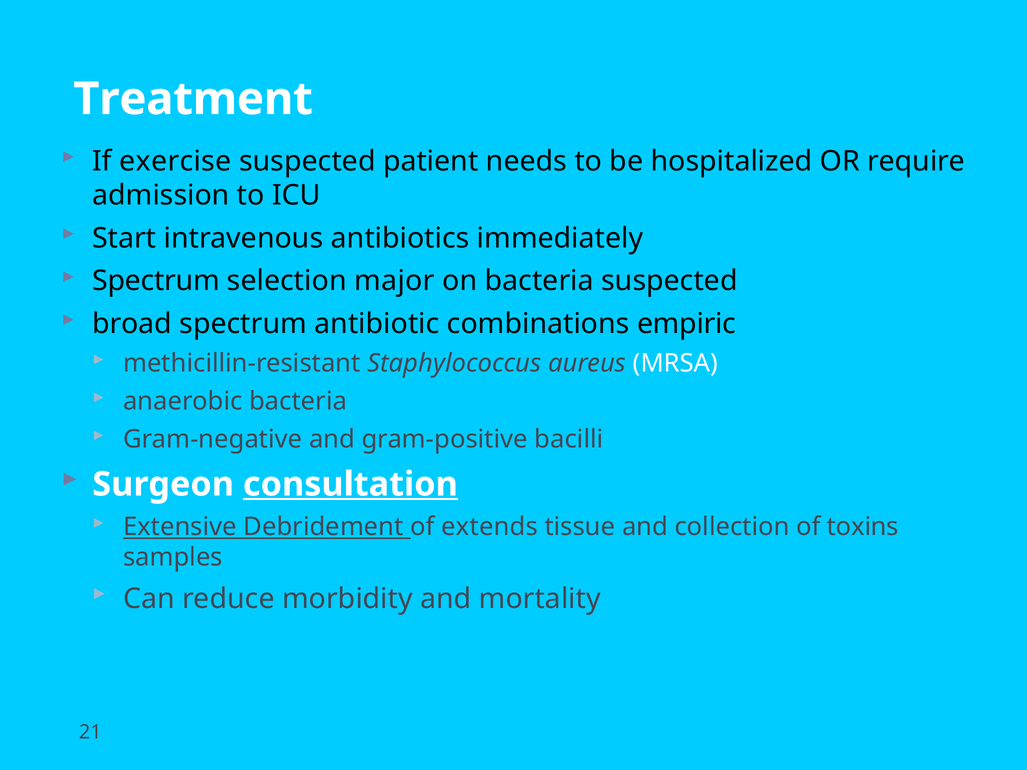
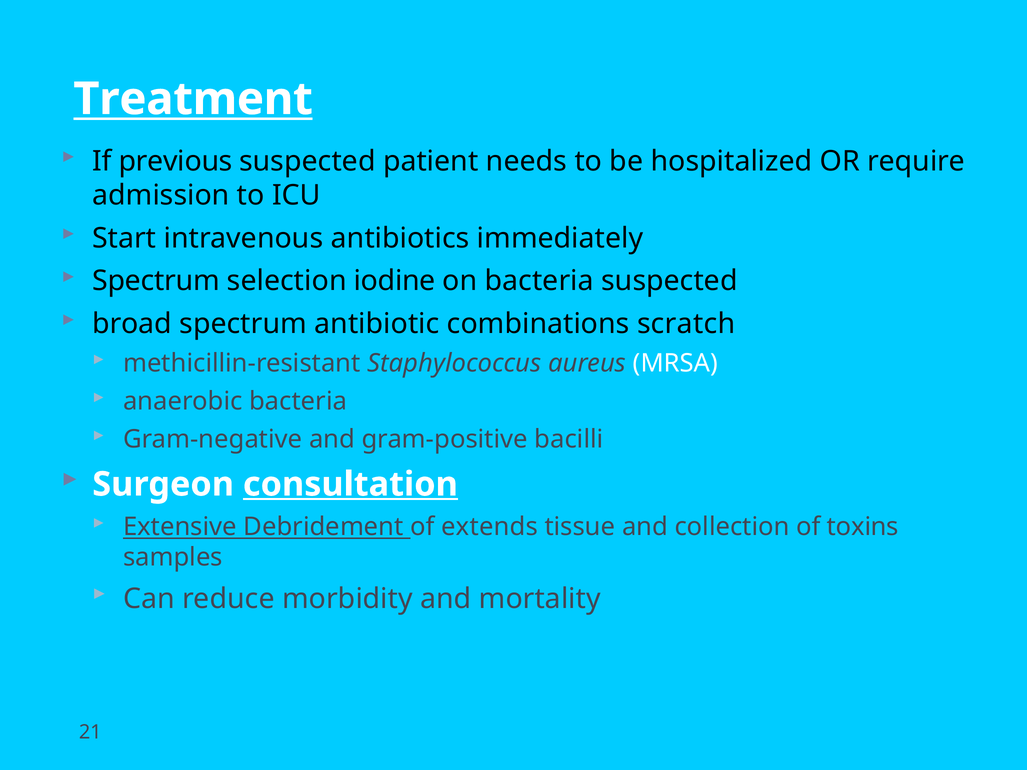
Treatment underline: none -> present
exercise: exercise -> previous
major: major -> iodine
empiric: empiric -> scratch
